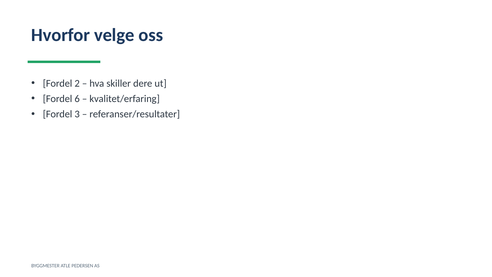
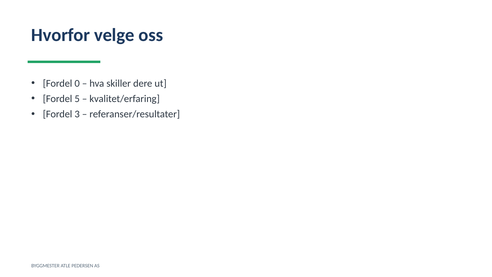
2: 2 -> 0
6: 6 -> 5
